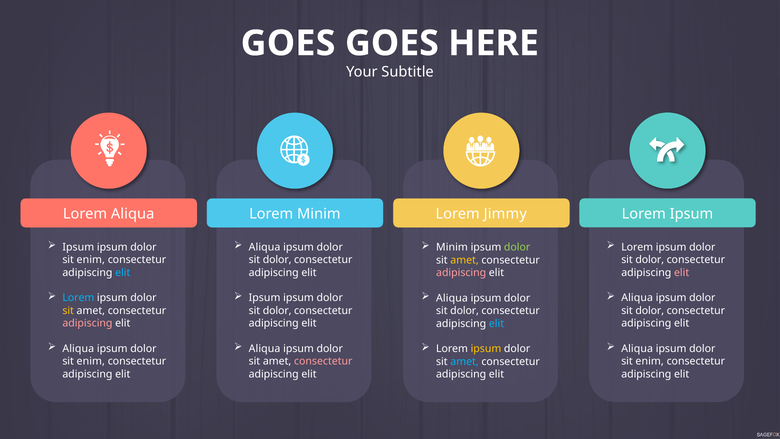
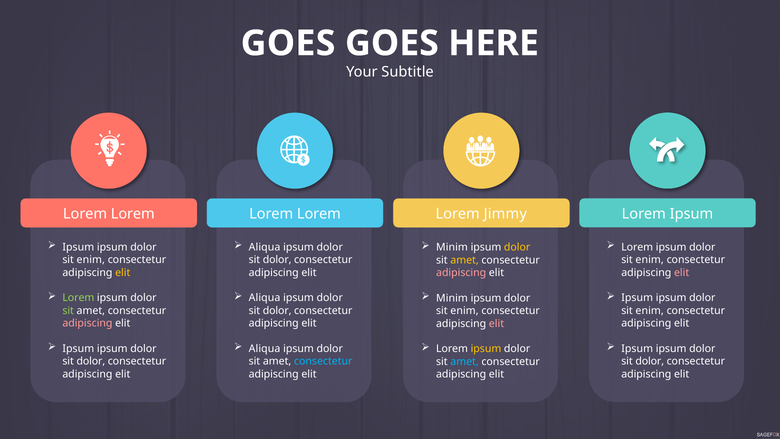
Aliqua at (133, 214): Aliqua -> Lorem
Minim at (319, 214): Minim -> Lorem
dolor at (517, 247) colour: light green -> yellow
dolor at (650, 260): dolor -> enim
elit at (123, 272) colour: light blue -> yellow
Lorem at (78, 298) colour: light blue -> light green
Ipsum at (265, 298): Ipsum -> Aliqua
Aliqua at (637, 298): Aliqua -> Ipsum
Aliqua at (452, 298): Aliqua -> Minim
sit at (68, 310) colour: yellow -> light green
dolor at (650, 310): dolor -> enim
dolor at (465, 311): dolor -> enim
elit at (496, 323) colour: light blue -> pink
Aliqua at (78, 348): Aliqua -> Ipsum
Aliqua at (637, 348): Aliqua -> Ipsum
enim at (91, 361): enim -> dolor
consectetur at (323, 361) colour: pink -> light blue
enim at (650, 361): enim -> dolor
